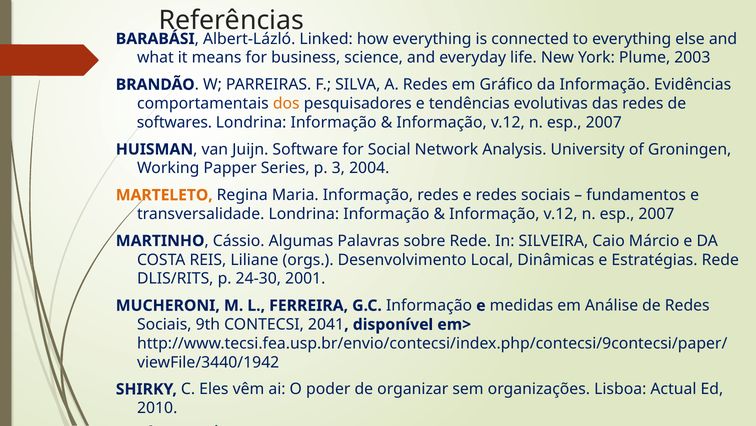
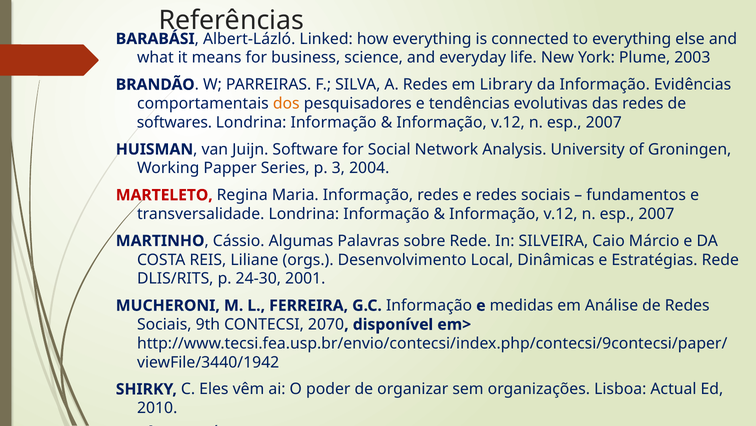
Gráfico: Gráfico -> Library
MARTELETO colour: orange -> red
2041: 2041 -> 2070
